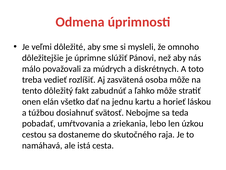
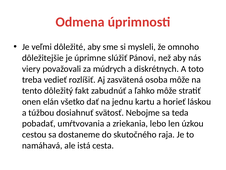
málo: málo -> viery
